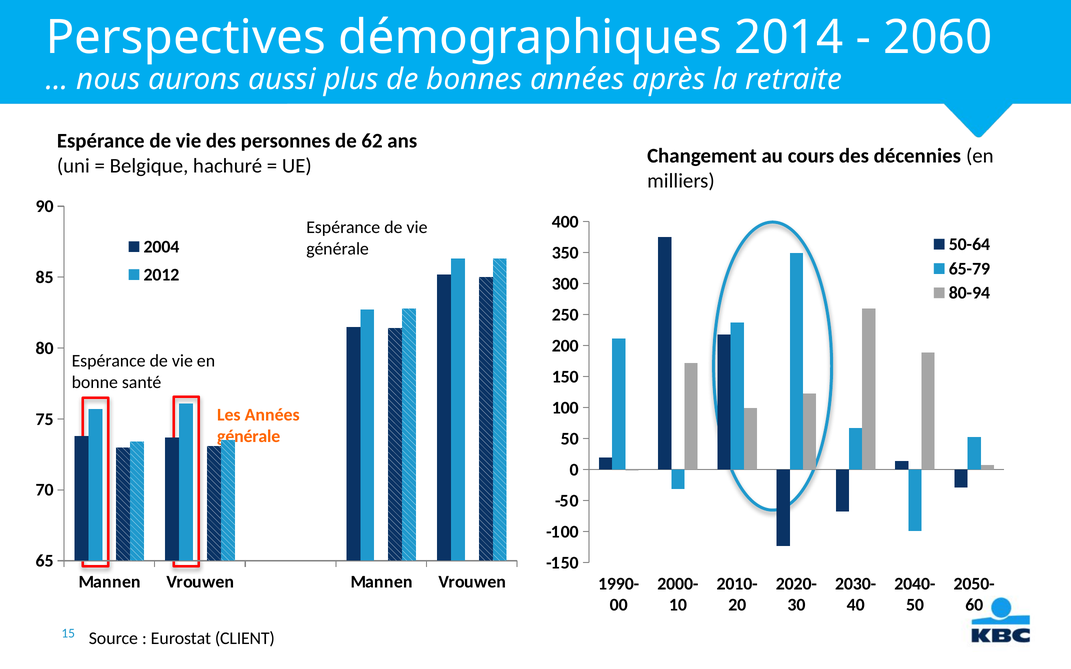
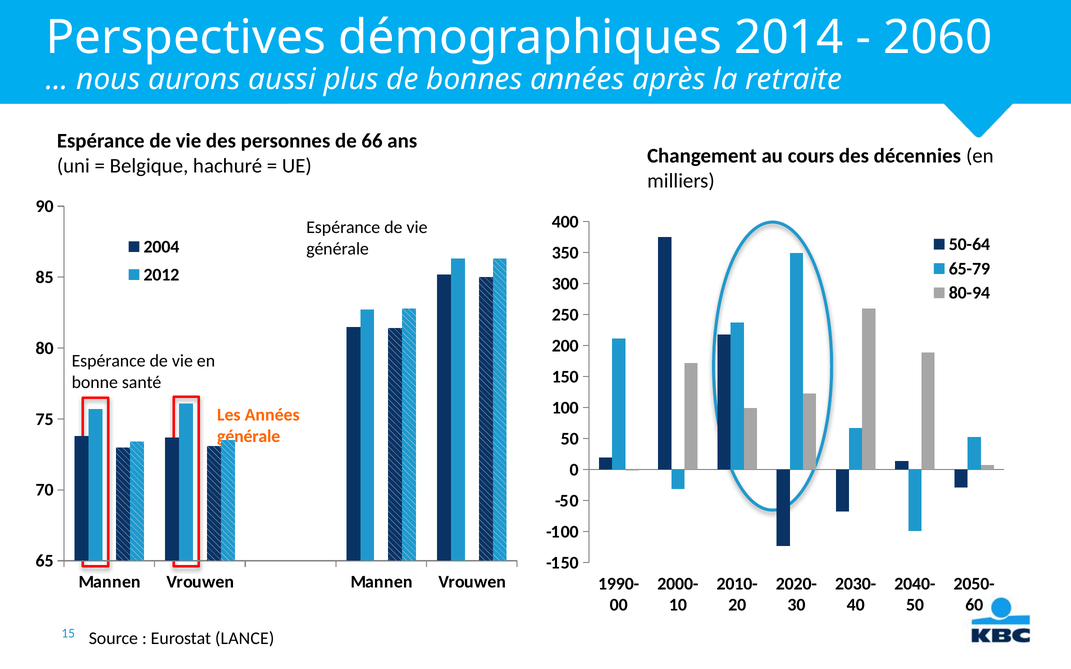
62: 62 -> 66
CLIENT: CLIENT -> LANCE
